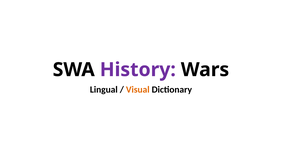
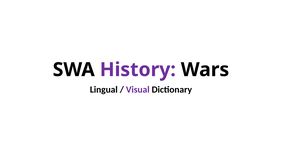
Visual colour: orange -> purple
